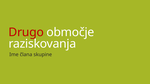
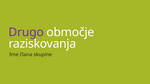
Drugo colour: red -> purple
